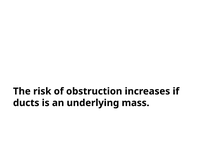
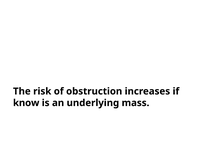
ducts: ducts -> know
